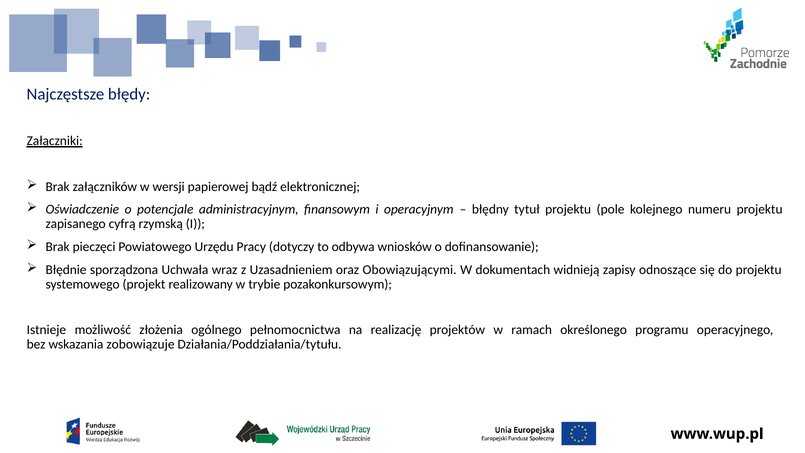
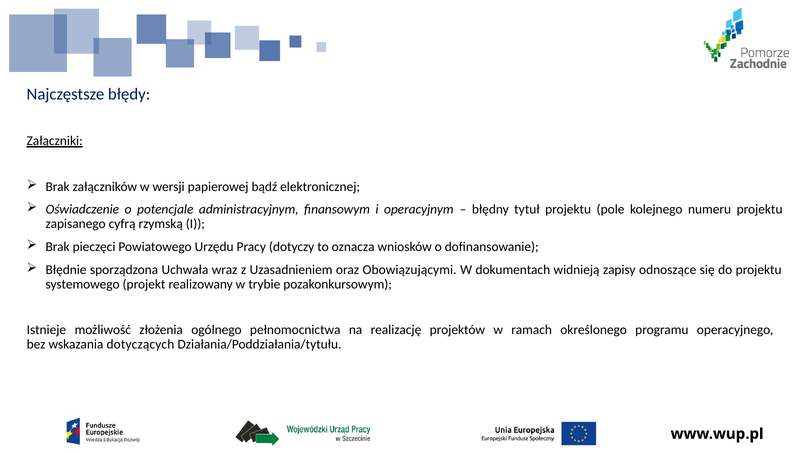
odbywa: odbywa -> oznacza
zobowiązuje: zobowiązuje -> dotyczących
